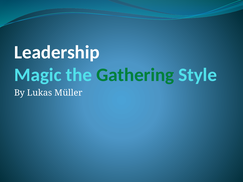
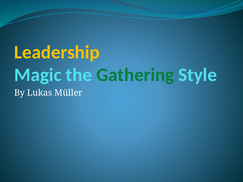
Leadership colour: white -> yellow
